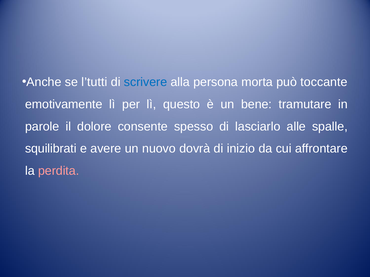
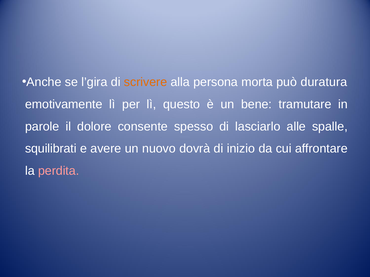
l’tutti: l’tutti -> l’gira
scrivere colour: blue -> orange
toccante: toccante -> duratura
